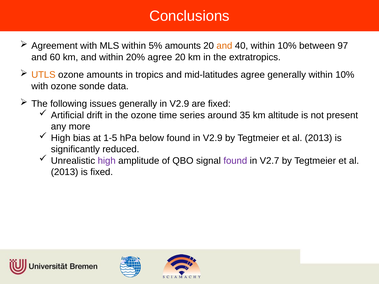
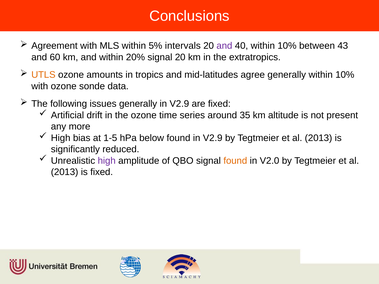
5% amounts: amounts -> intervals
and at (224, 46) colour: orange -> purple
97: 97 -> 43
20% agree: agree -> signal
found at (235, 161) colour: purple -> orange
V2.7: V2.7 -> V2.0
